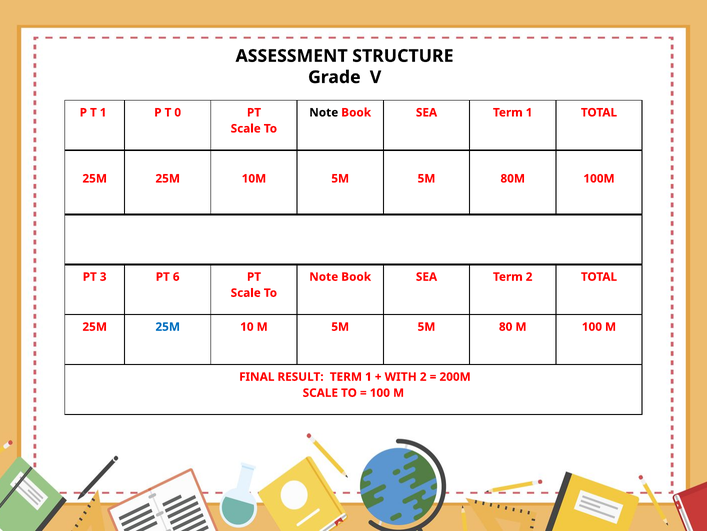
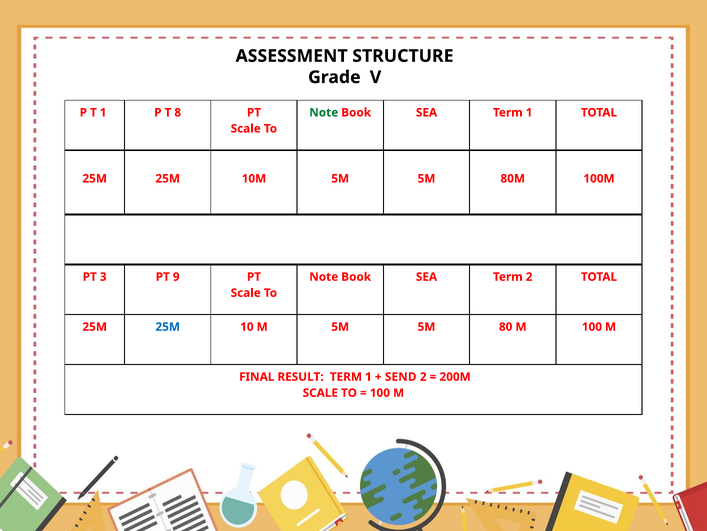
0: 0 -> 8
Note at (324, 112) colour: black -> green
6: 6 -> 9
WITH: WITH -> SEND
